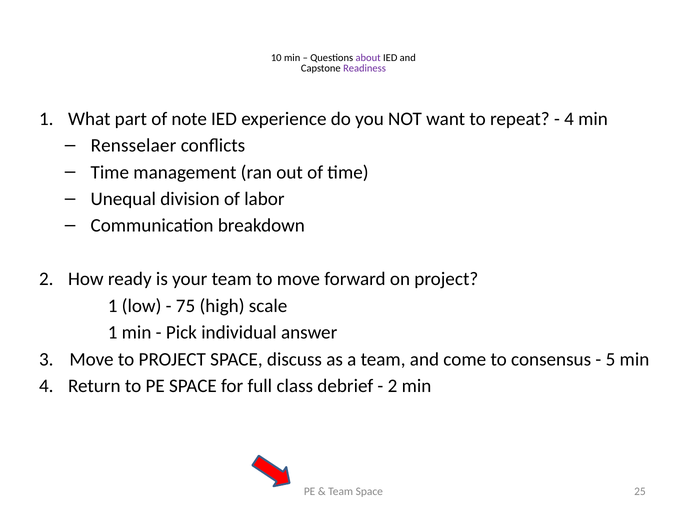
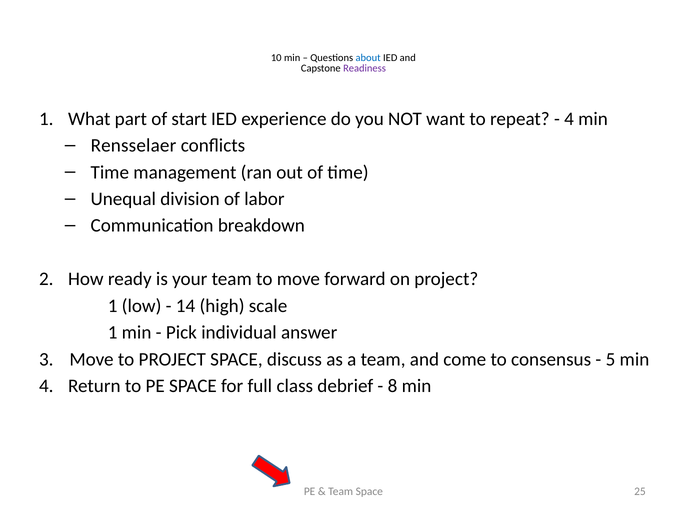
about colour: purple -> blue
note: note -> start
75: 75 -> 14
2 at (392, 386): 2 -> 8
